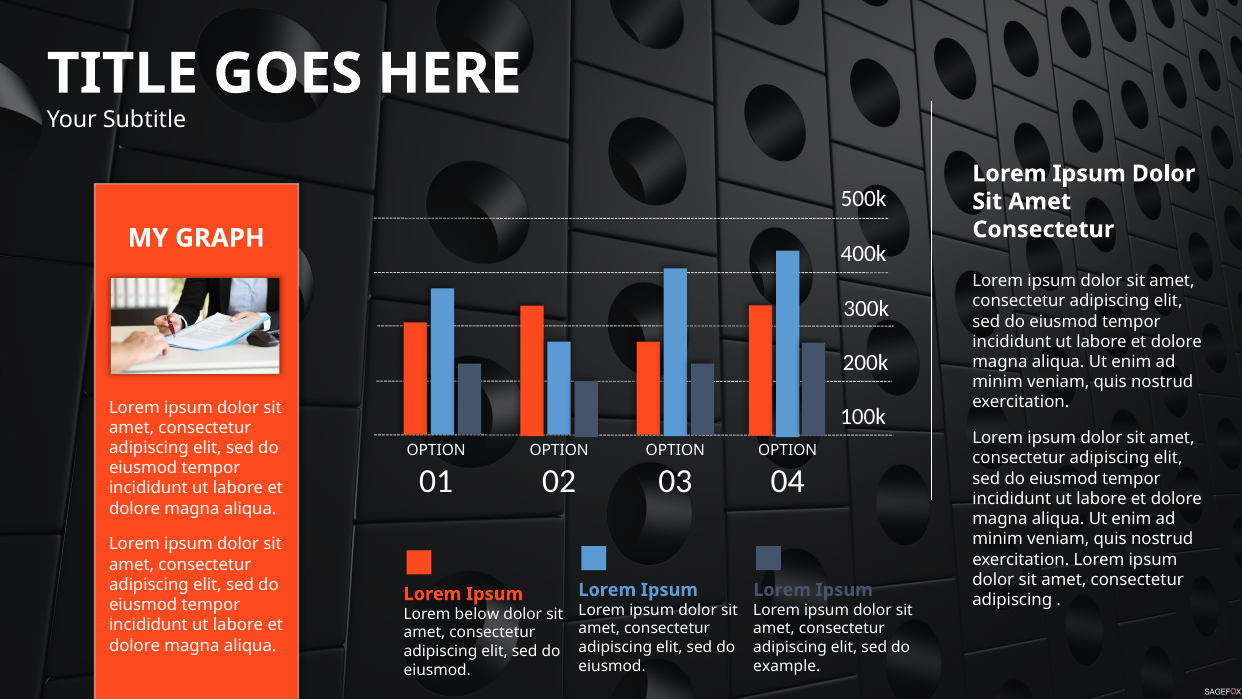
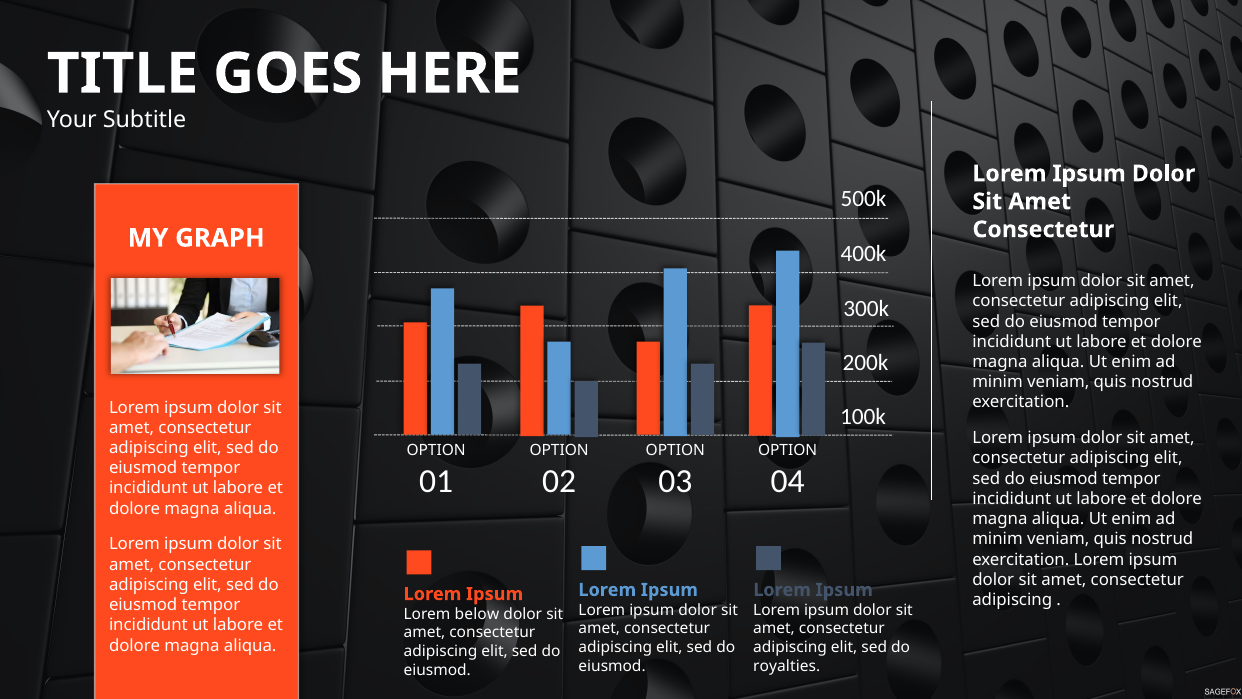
example: example -> royalties
